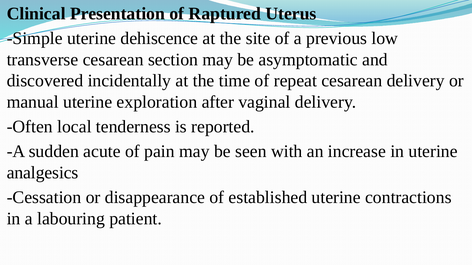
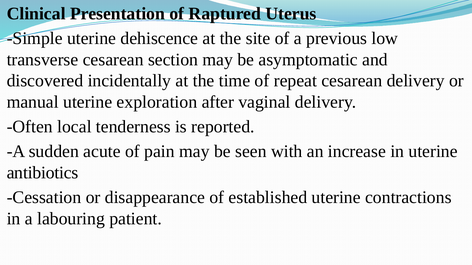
analgesics: analgesics -> antibiotics
